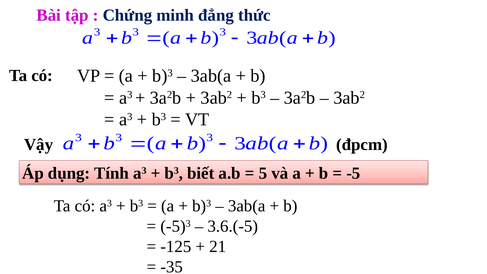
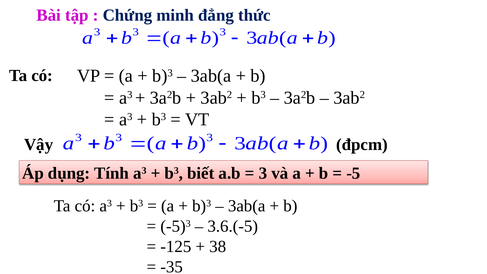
5 at (263, 173): 5 -> 3
21: 21 -> 38
